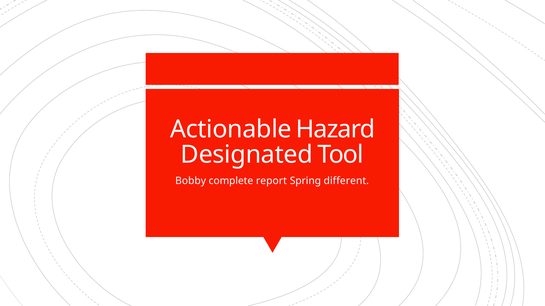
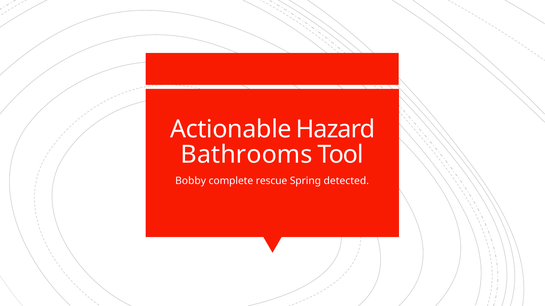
Designated: Designated -> Bathrooms
report: report -> rescue
different: different -> detected
